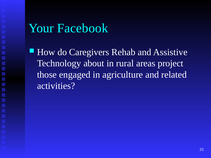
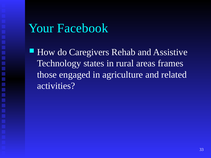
about: about -> states
project: project -> frames
